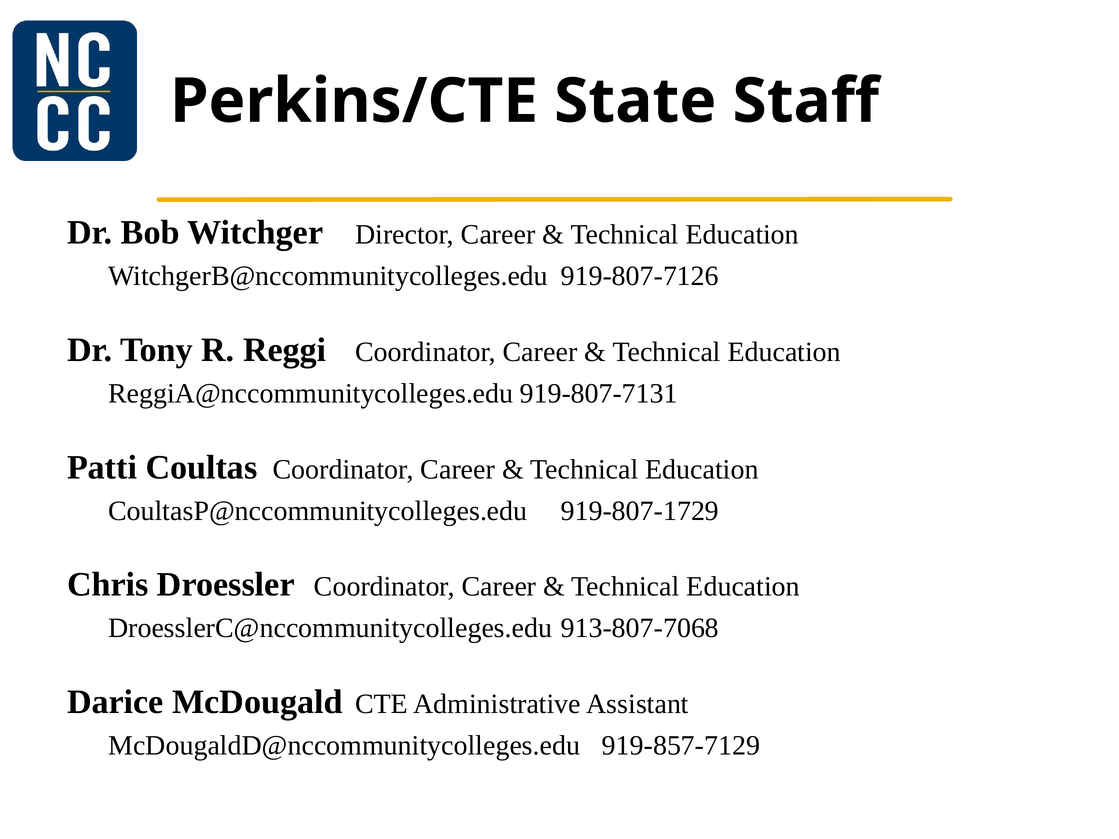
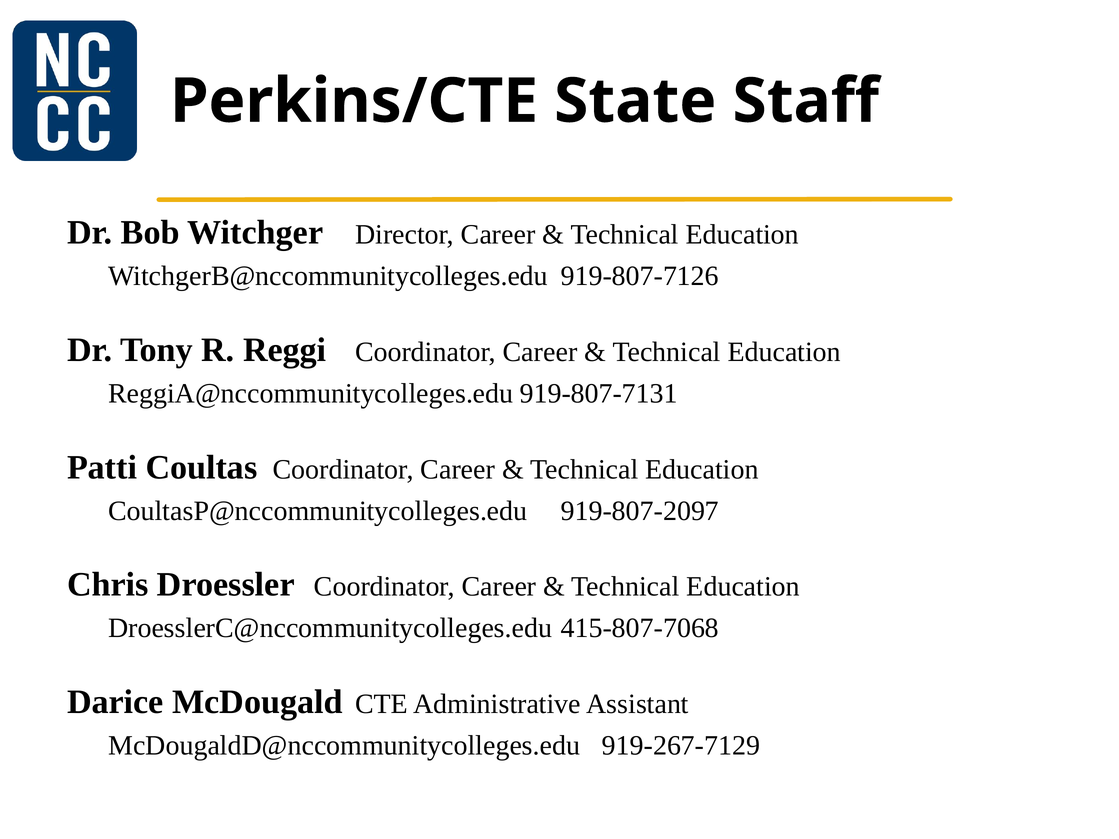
919-807-1729: 919-807-1729 -> 919-807-2097
913-807-7068: 913-807-7068 -> 415-807-7068
919-857-7129: 919-857-7129 -> 919-267-7129
